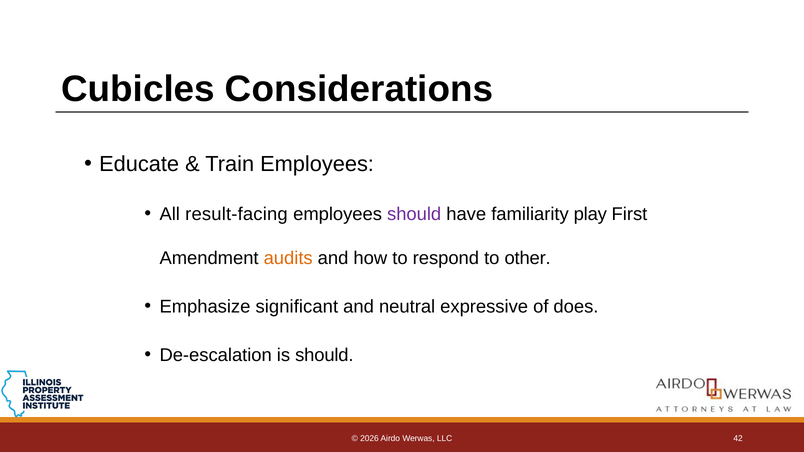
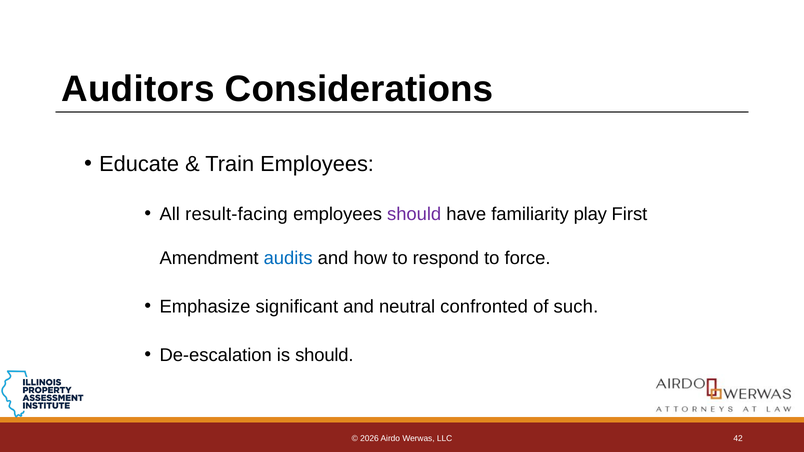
Cubicles: Cubicles -> Auditors
audits colour: orange -> blue
other: other -> force
expressive: expressive -> confronted
does: does -> such
